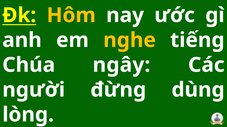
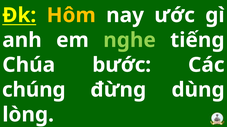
nghe colour: yellow -> light green
ngây: ngây -> bước
người: người -> chúng
